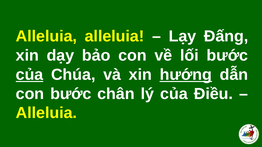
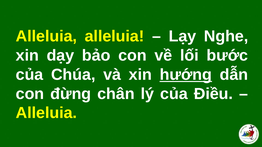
Đấng: Đấng -> Nghe
của at (30, 75) underline: present -> none
con bước: bước -> đừng
